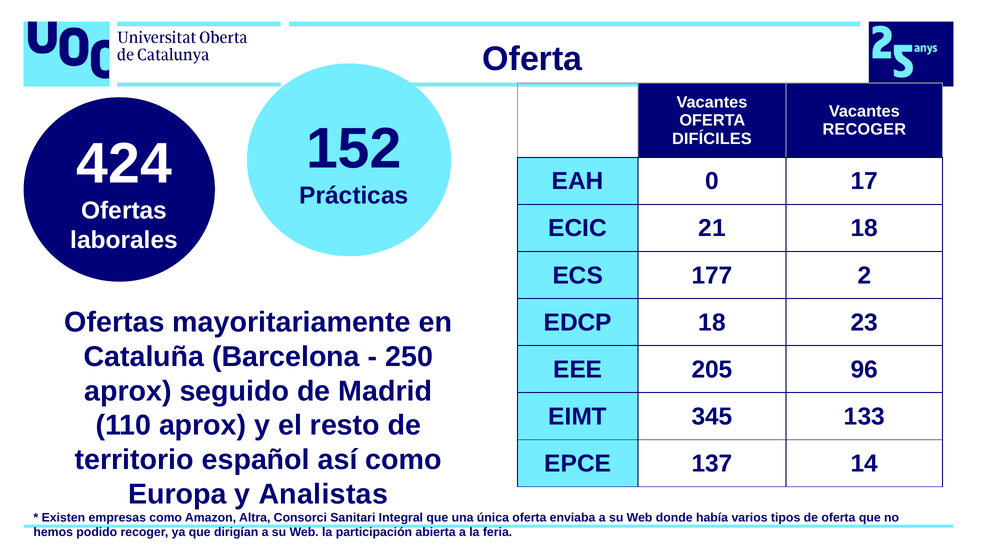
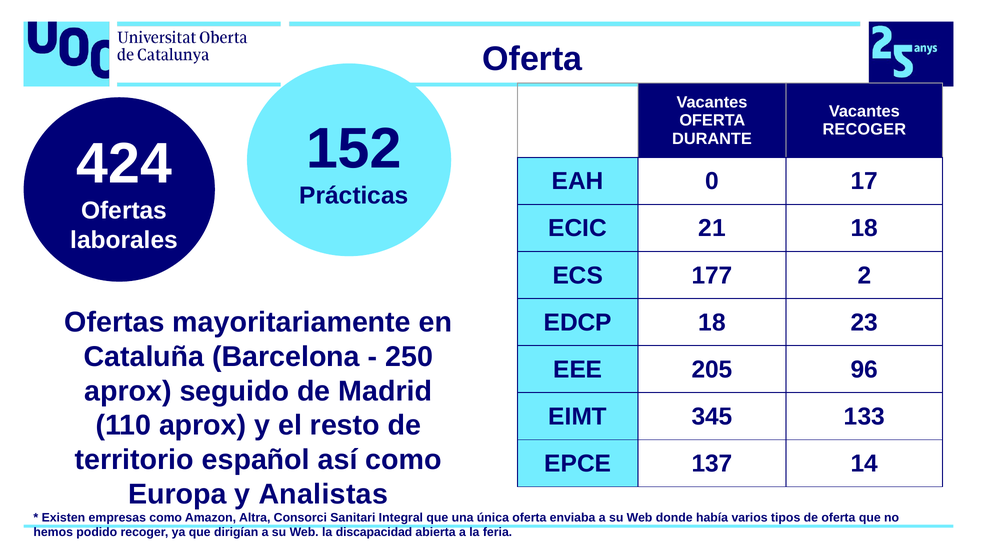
DIFÍCILES: DIFÍCILES -> DURANTE
participación: participación -> discapacidad
